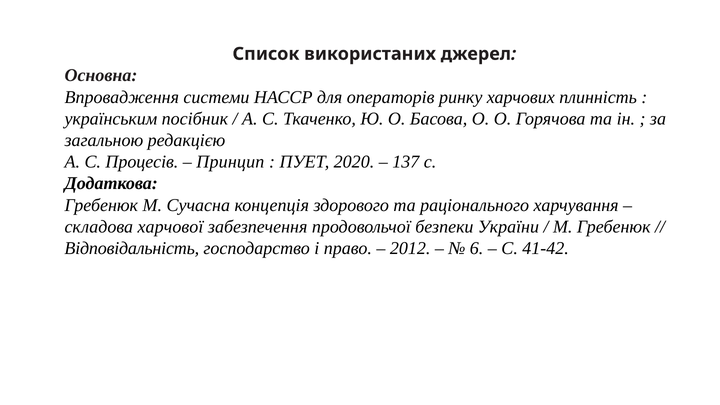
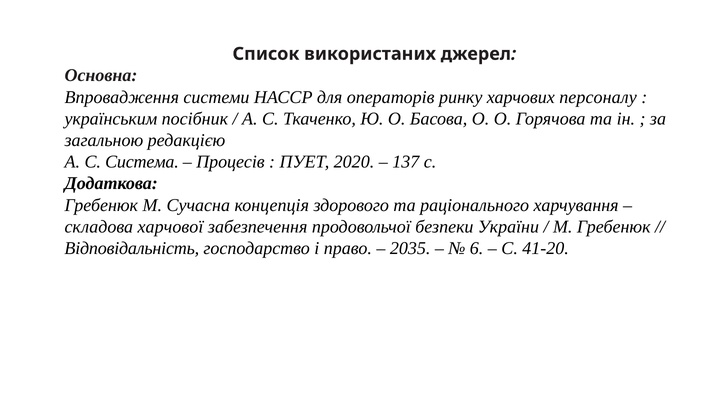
плинність: плинність -> персоналу
Процесів: Процесів -> Система
Принцип: Принцип -> Процесів
2012: 2012 -> 2035
41-42: 41-42 -> 41-20
